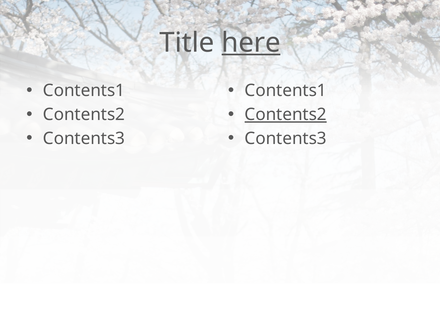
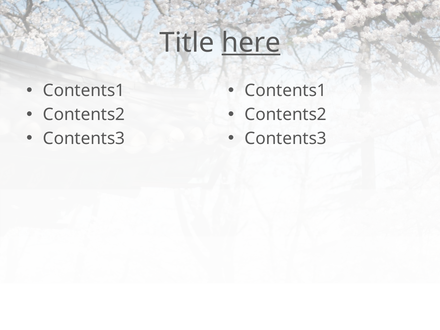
Contents2 at (286, 115) underline: present -> none
